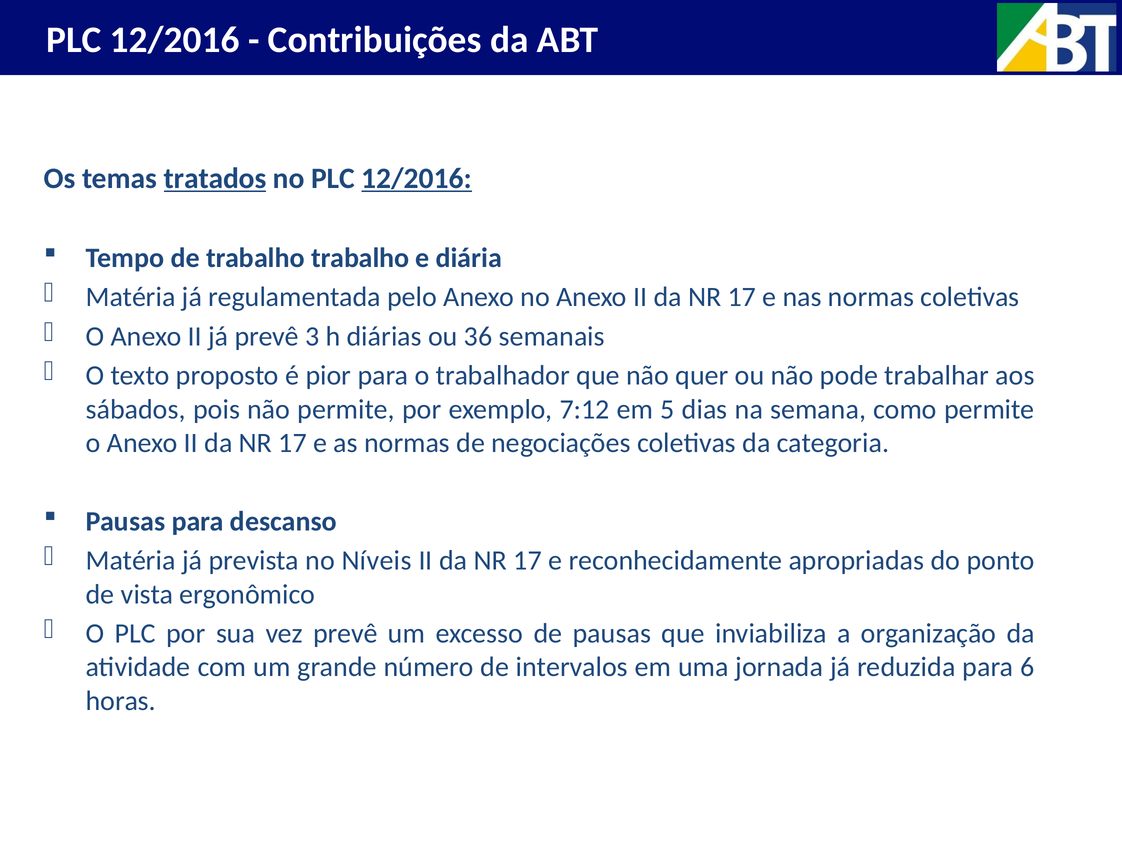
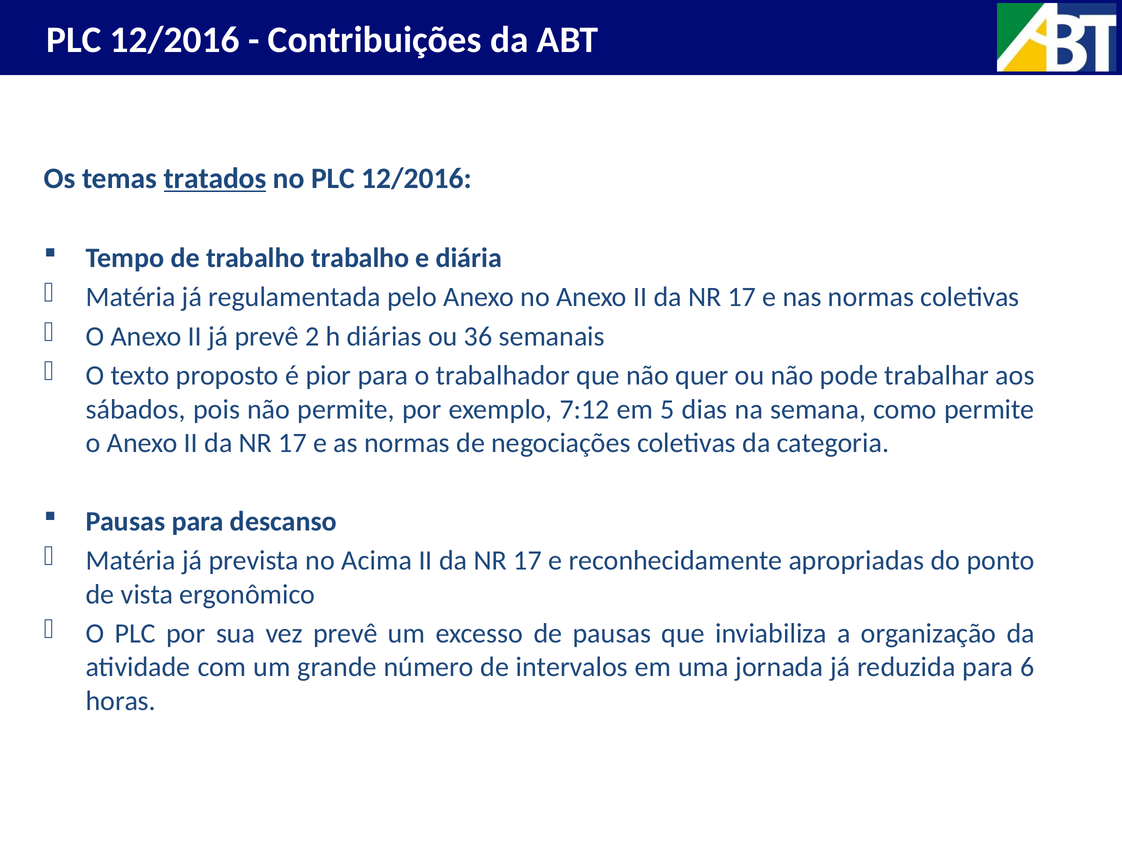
12/2016 at (417, 179) underline: present -> none
3: 3 -> 2
Níveis: Níveis -> Acima
